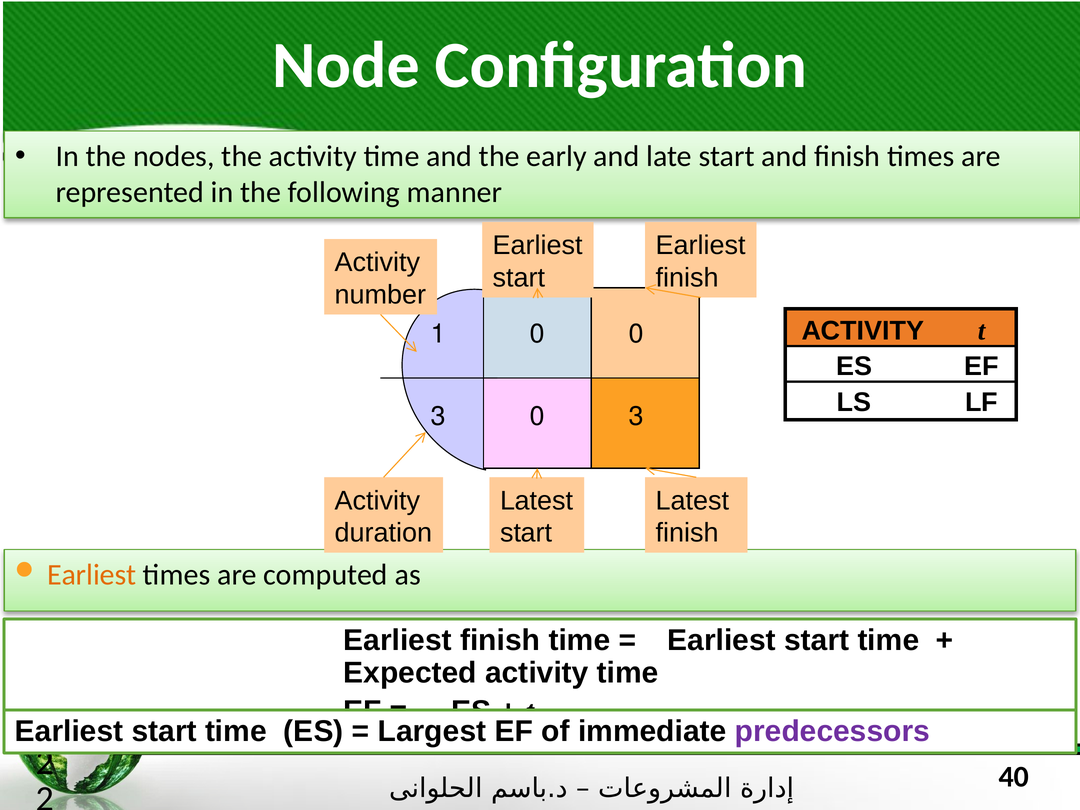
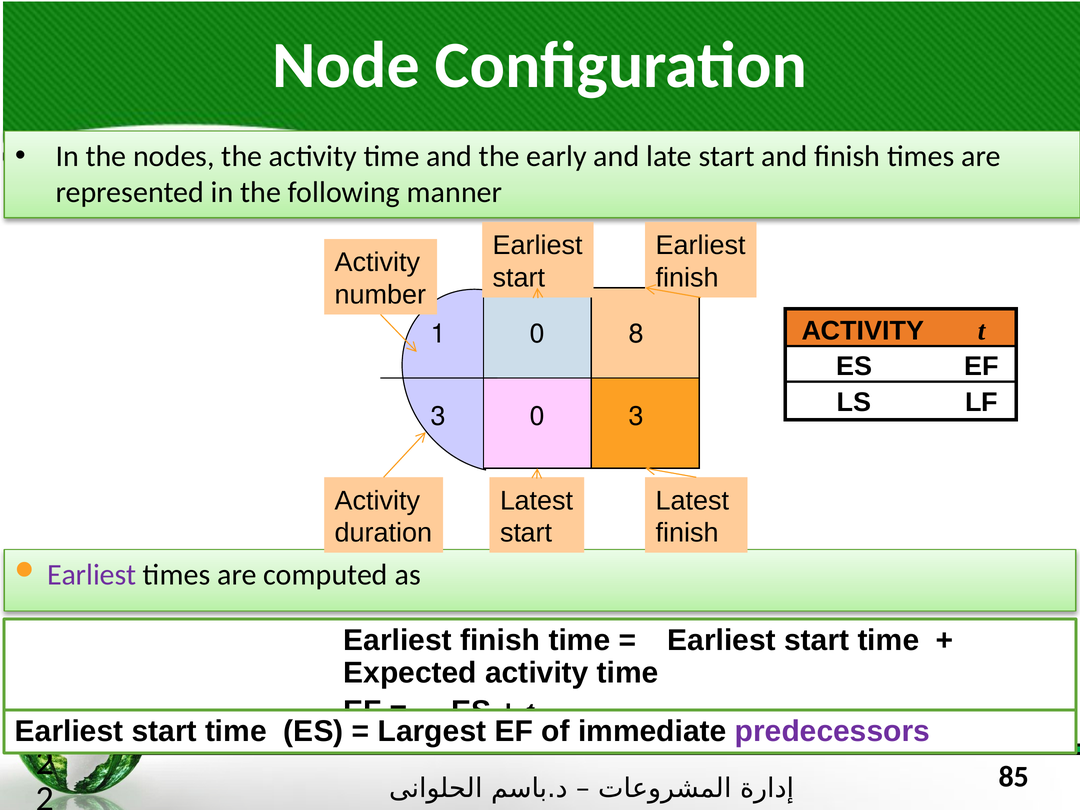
0 0: 0 -> 8
Earliest at (92, 575) colour: orange -> purple
40: 40 -> 85
